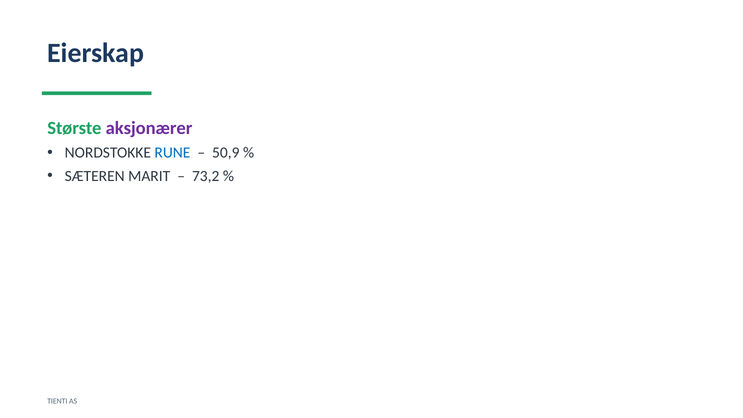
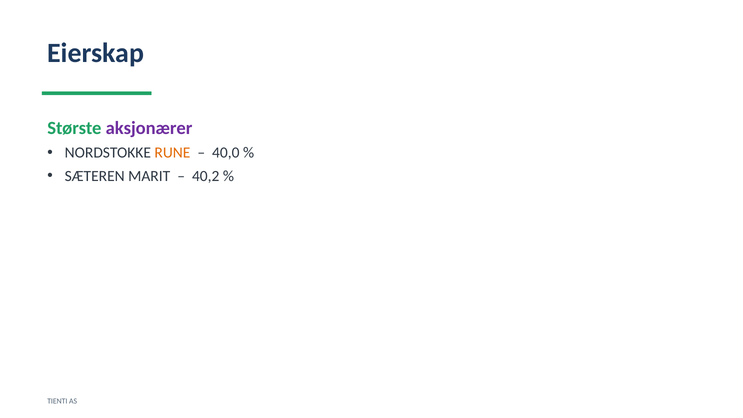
RUNE colour: blue -> orange
50,9: 50,9 -> 40,0
73,2: 73,2 -> 40,2
